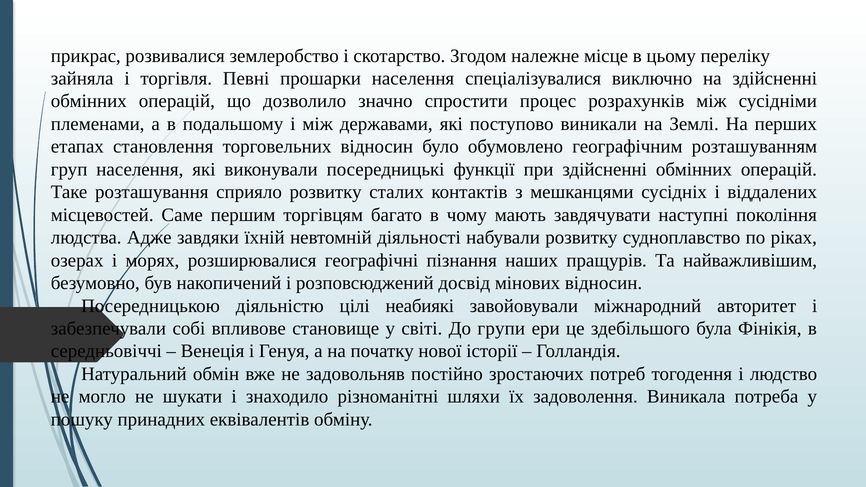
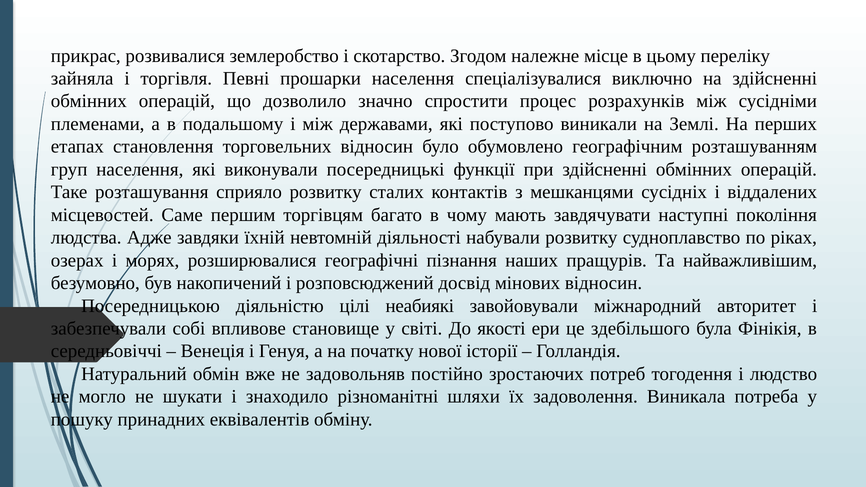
групи: групи -> якості
